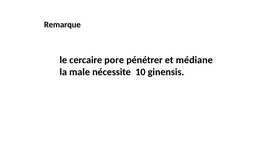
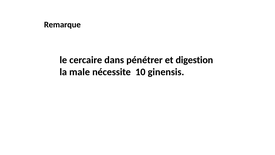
pore: pore -> dans
médiane: médiane -> digestion
